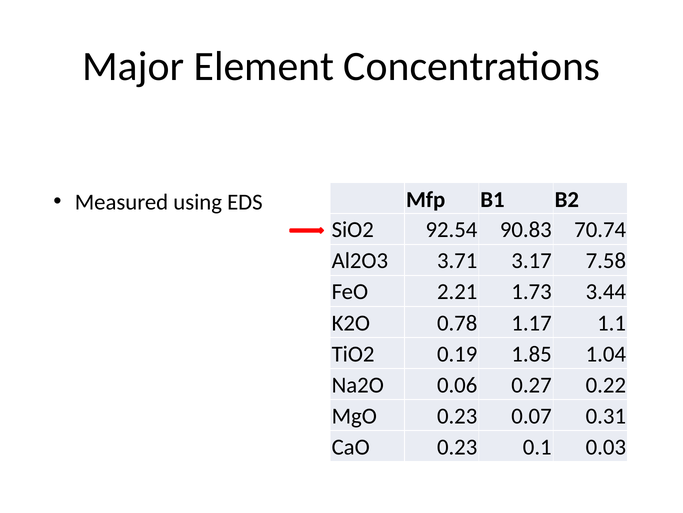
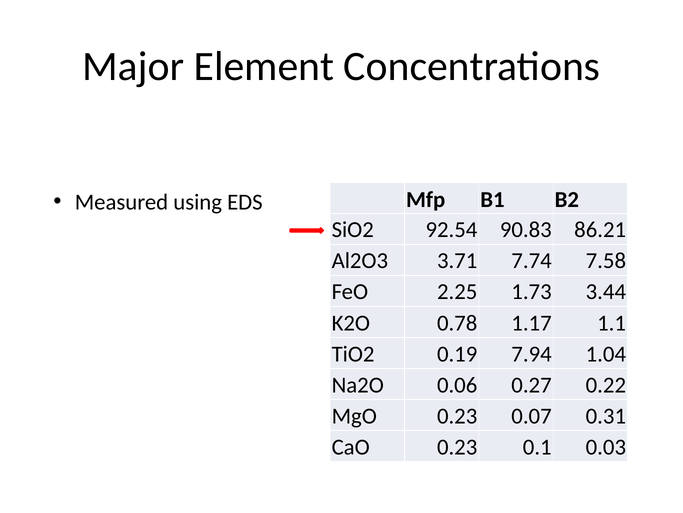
70.74: 70.74 -> 86.21
3.17: 3.17 -> 7.74
2.21: 2.21 -> 2.25
1.85: 1.85 -> 7.94
